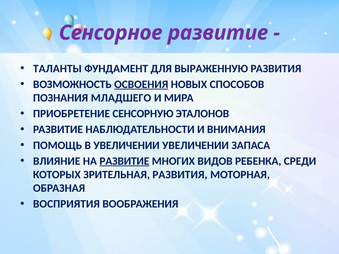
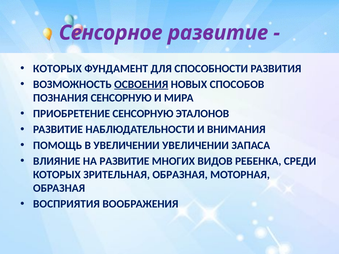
ТАЛАНТЫ at (57, 69): ТАЛАНТЫ -> КОТОРЫХ
ВЫРАЖЕННУЮ: ВЫРАЖЕННУЮ -> СПОСОБНОСТИ
ПОЗНАНИЯ МЛАДШЕГО: МЛАДШЕГО -> СЕНСОРНУЮ
РАЗВИТИЕ at (124, 161) underline: present -> none
ЗРИТЕЛЬНАЯ РАЗВИТИЯ: РАЗВИТИЯ -> ОБРАЗНАЯ
